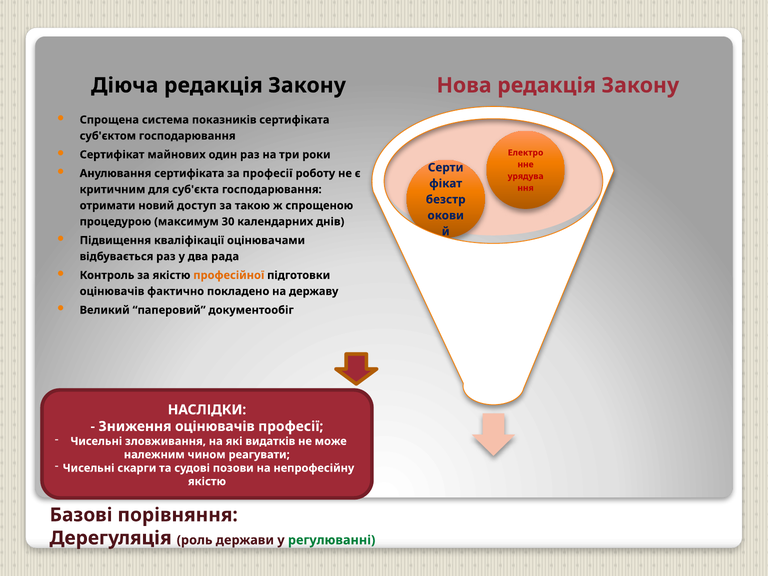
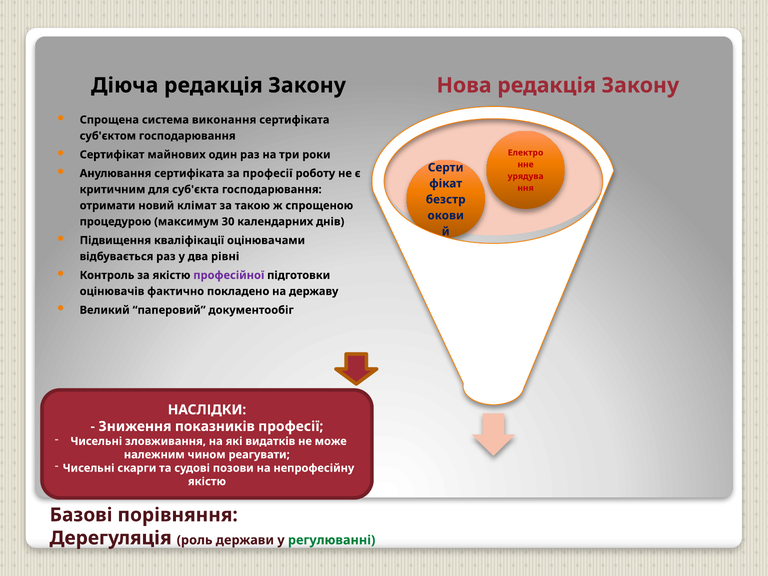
показників: показників -> виконання
доступ: доступ -> клімат
рада: рада -> рівні
професійної colour: orange -> purple
Зниження оцінювачів: оцінювачів -> показників
